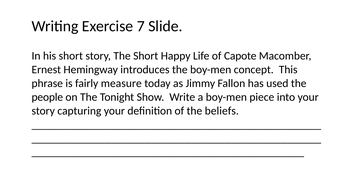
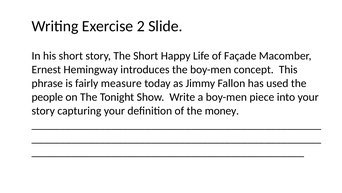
7: 7 -> 2
Capote: Capote -> Façade
beliefs: beliefs -> money
